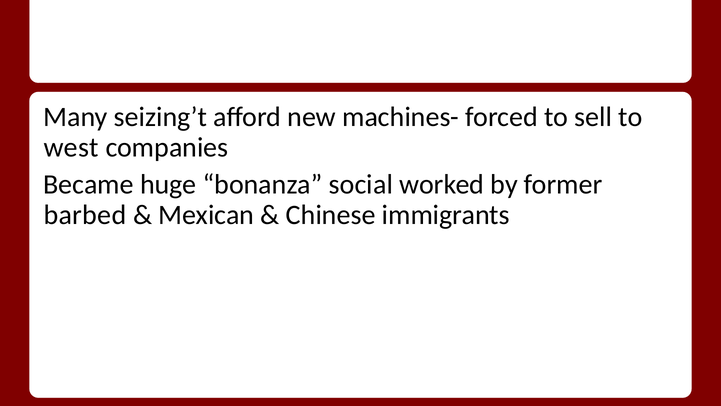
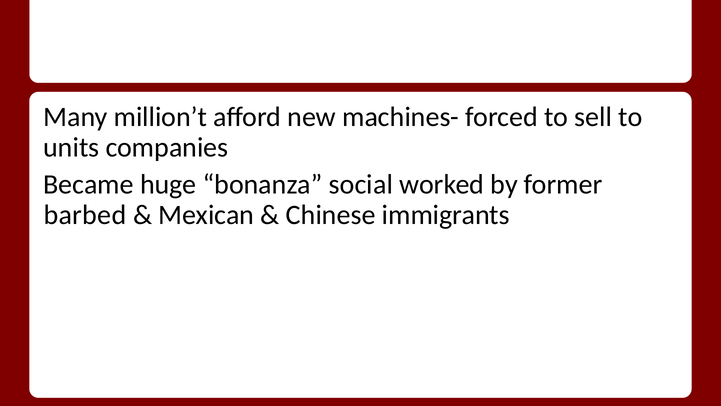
seizing’t: seizing’t -> million’t
west: west -> units
